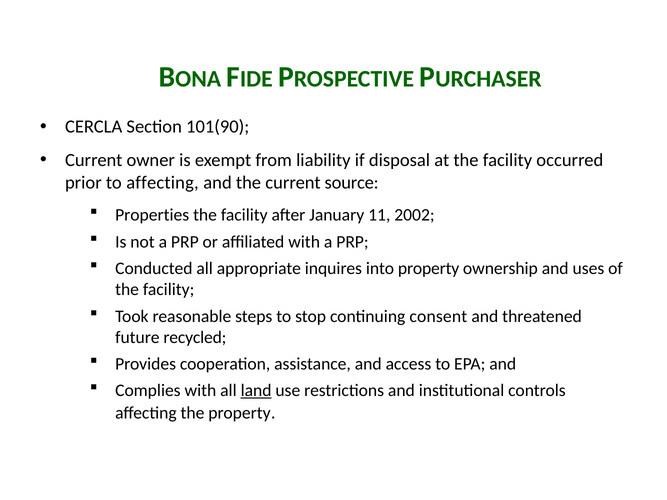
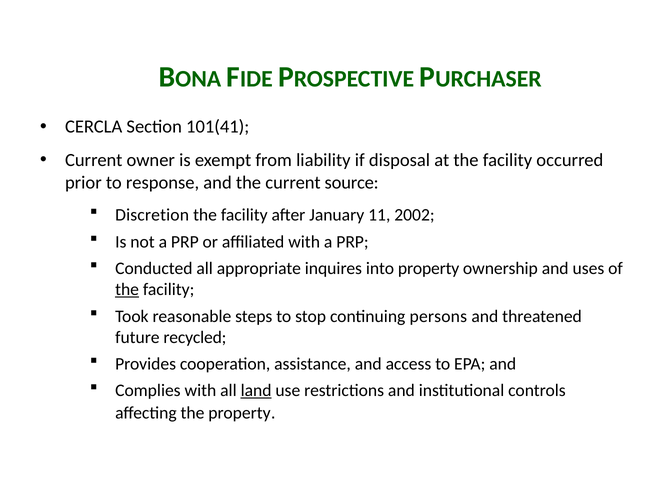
101(90: 101(90 -> 101(41
to affecting: affecting -> response
Properties: Properties -> Discretion
the at (127, 290) underline: none -> present
consent: consent -> persons
